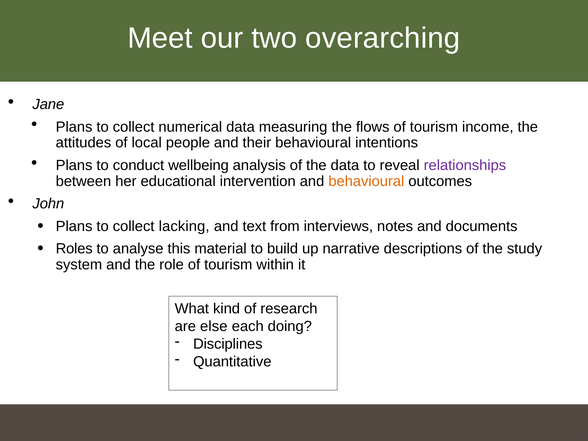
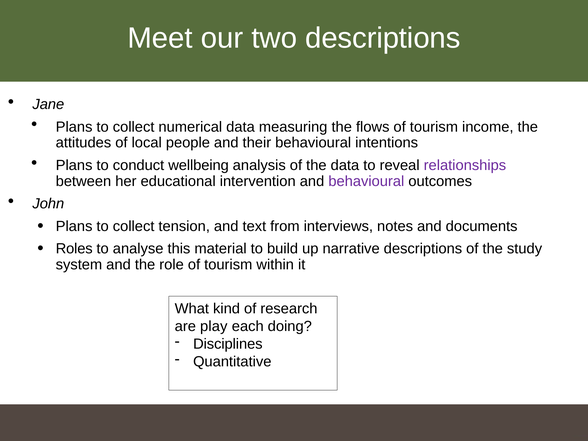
two overarching: overarching -> descriptions
behavioural at (366, 181) colour: orange -> purple
lacking: lacking -> tension
else: else -> play
